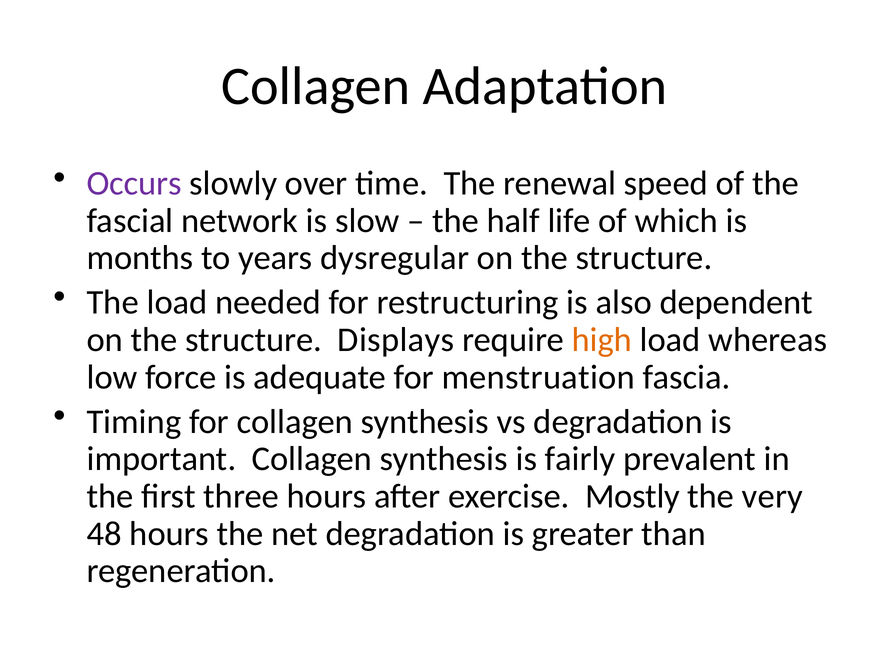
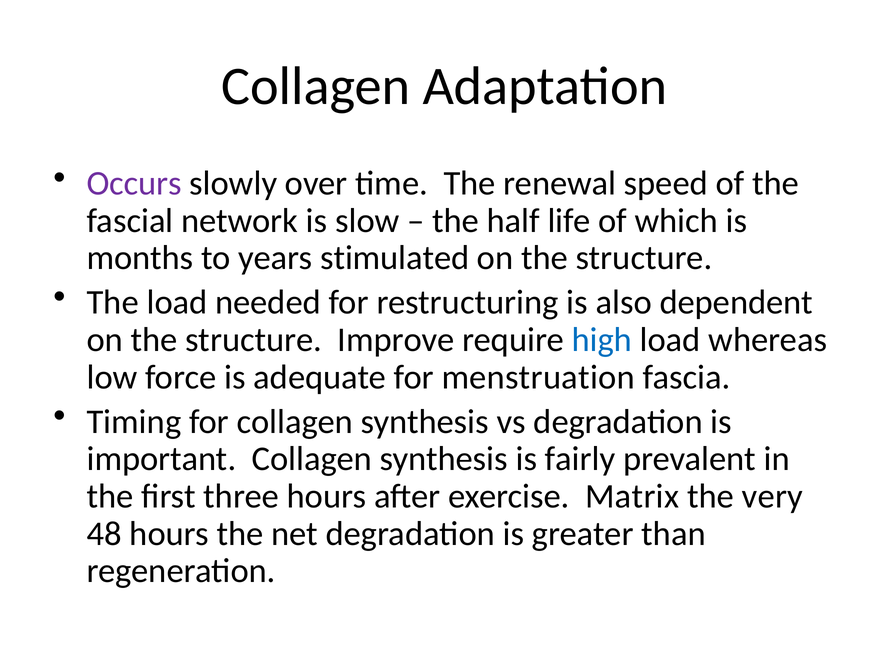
dysregular: dysregular -> stimulated
Displays: Displays -> Improve
high colour: orange -> blue
Mostly: Mostly -> Matrix
